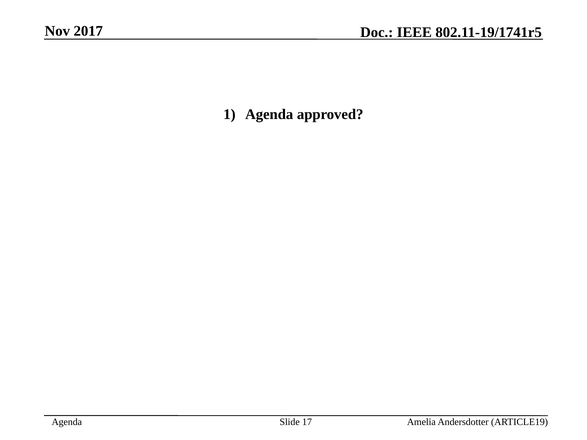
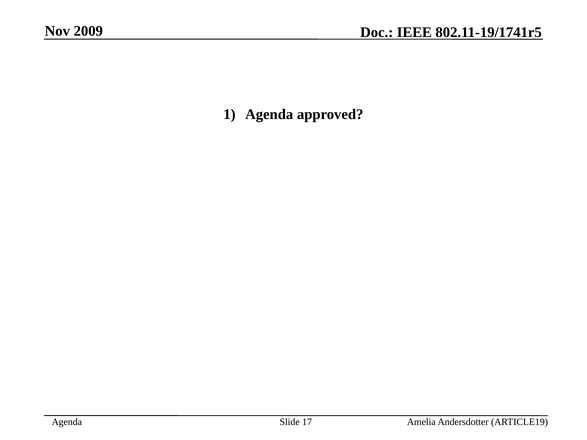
2017: 2017 -> 2009
